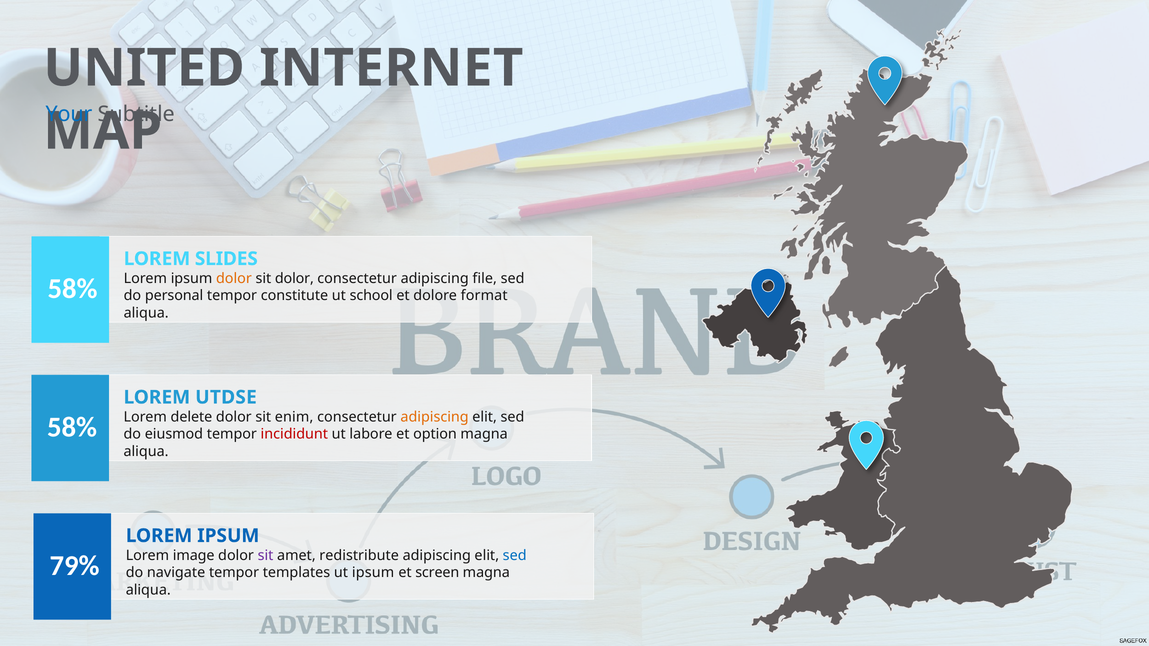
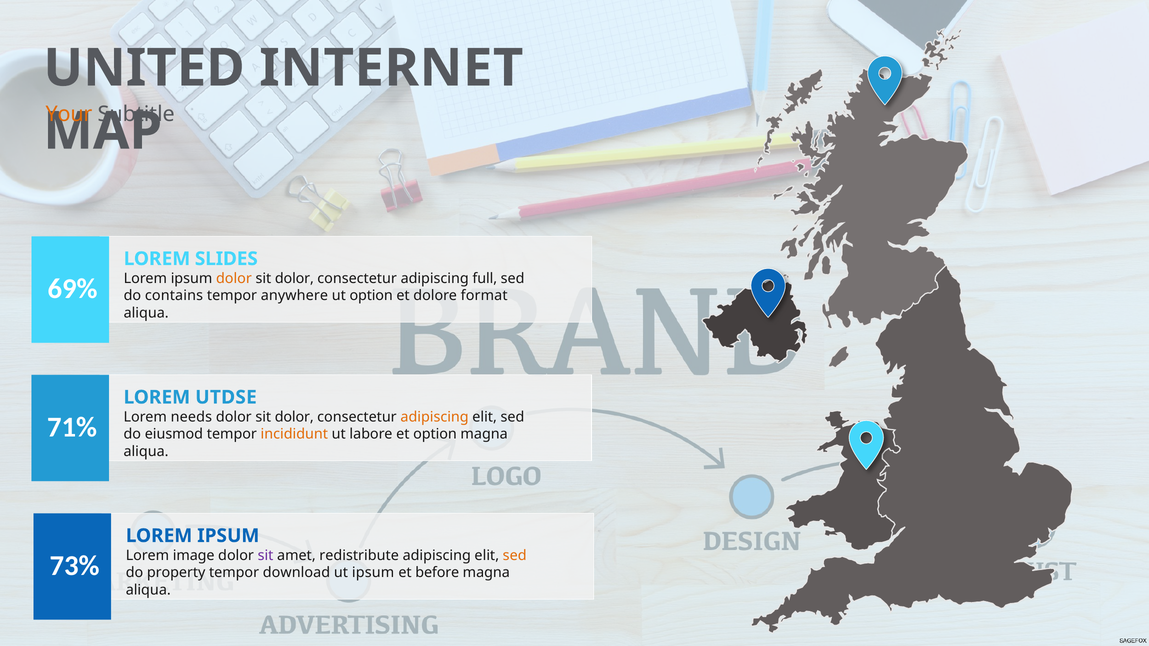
Your colour: blue -> orange
file: file -> full
58% at (73, 289): 58% -> 69%
personal: personal -> contains
constitute: constitute -> anywhere
ut school: school -> option
delete: delete -> needs
enim at (294, 417): enim -> dolor
58% at (72, 427): 58% -> 71%
incididunt colour: red -> orange
sed at (515, 556) colour: blue -> orange
79%: 79% -> 73%
navigate: navigate -> property
templates: templates -> download
screen: screen -> before
